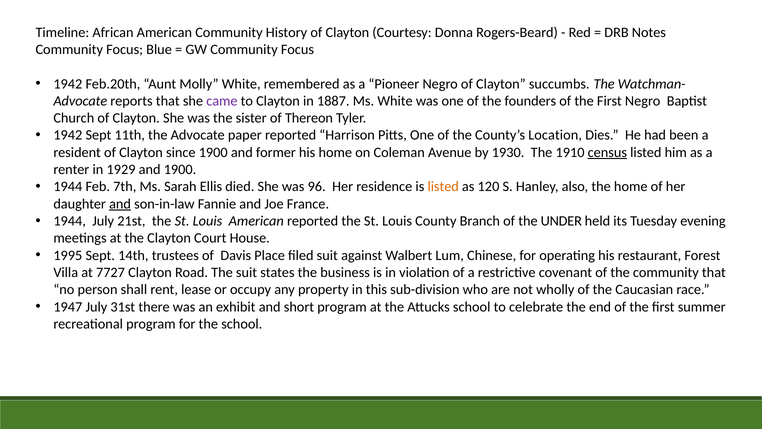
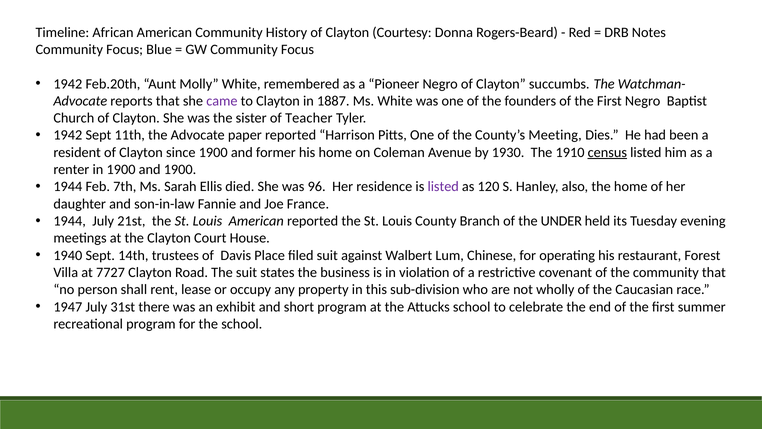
Thereon: Thereon -> Teacher
Location: Location -> Meeting
in 1929: 1929 -> 1900
listed at (443, 187) colour: orange -> purple
and at (120, 204) underline: present -> none
1995: 1995 -> 1940
